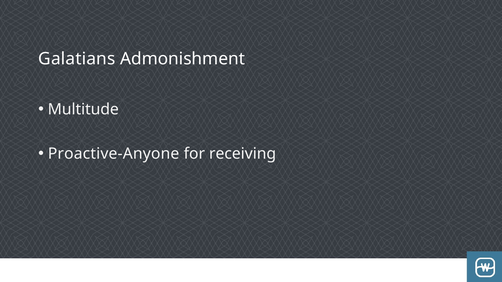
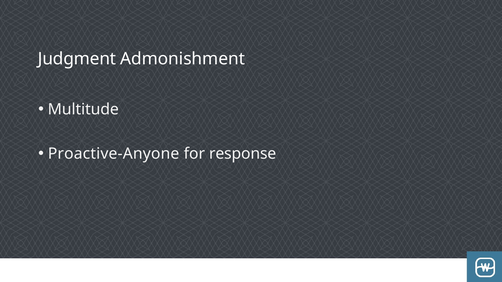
Galatians: Galatians -> Judgment
receiving: receiving -> response
